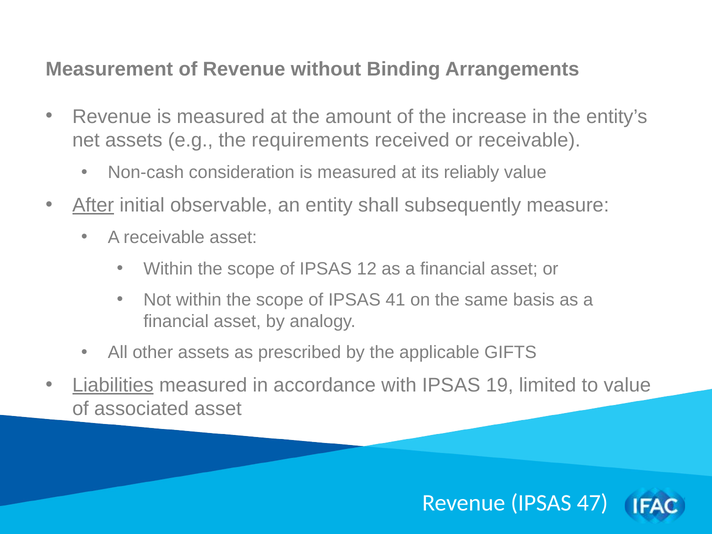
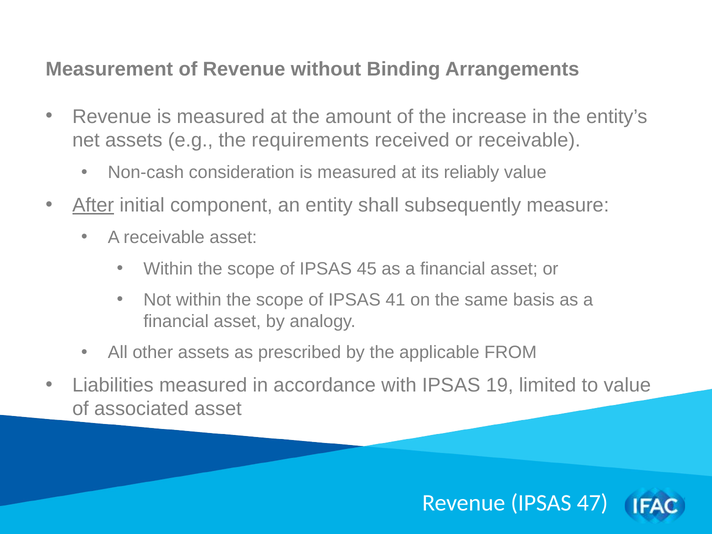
observable: observable -> component
12: 12 -> 45
GIFTS: GIFTS -> FROM
Liabilities underline: present -> none
